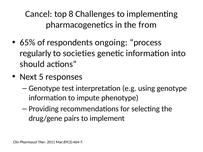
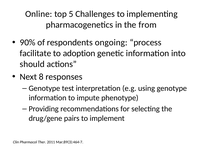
Cancel: Cancel -> Online
8: 8 -> 5
65%: 65% -> 90%
regularly: regularly -> facilitate
societies: societies -> adoption
5: 5 -> 8
